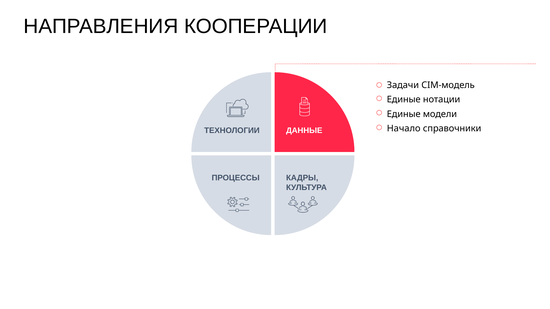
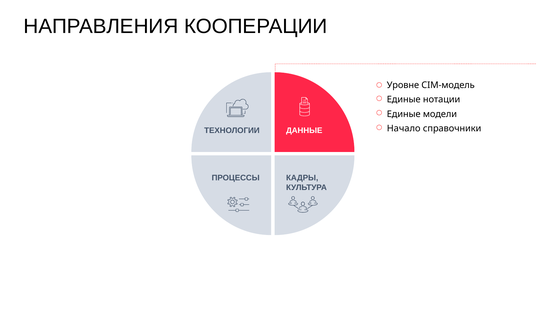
Задачи: Задачи -> Уровне
